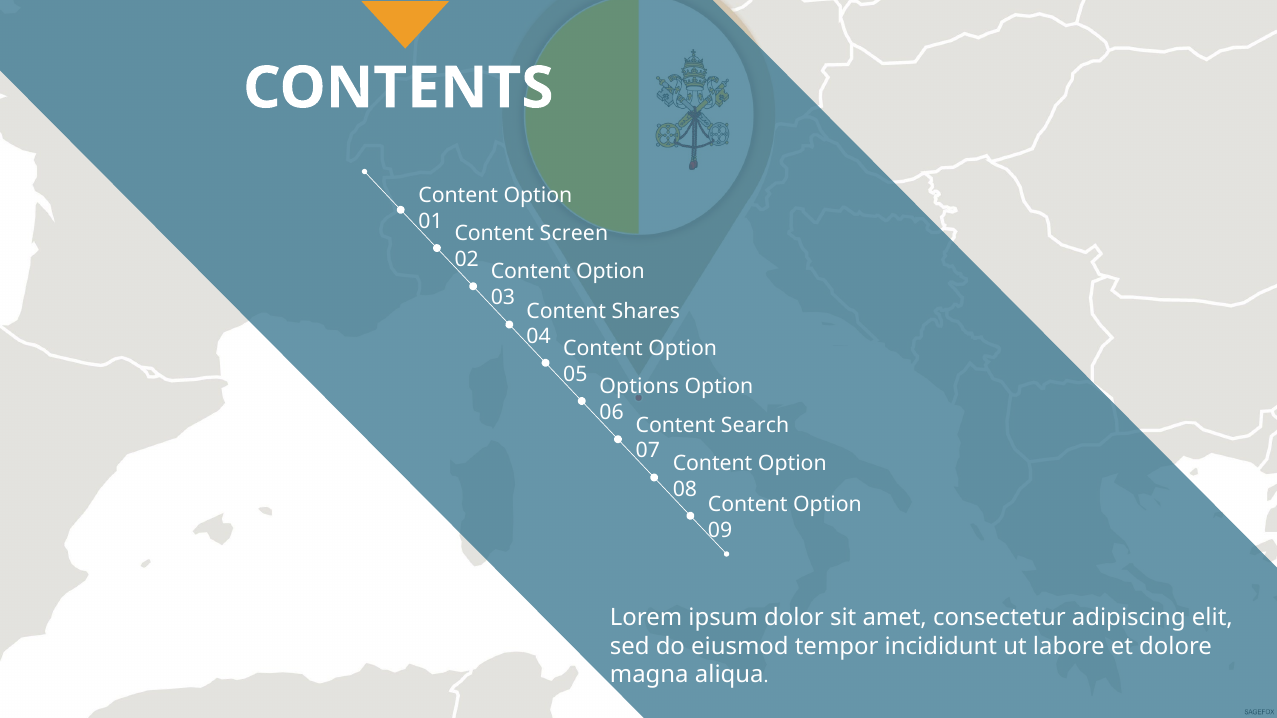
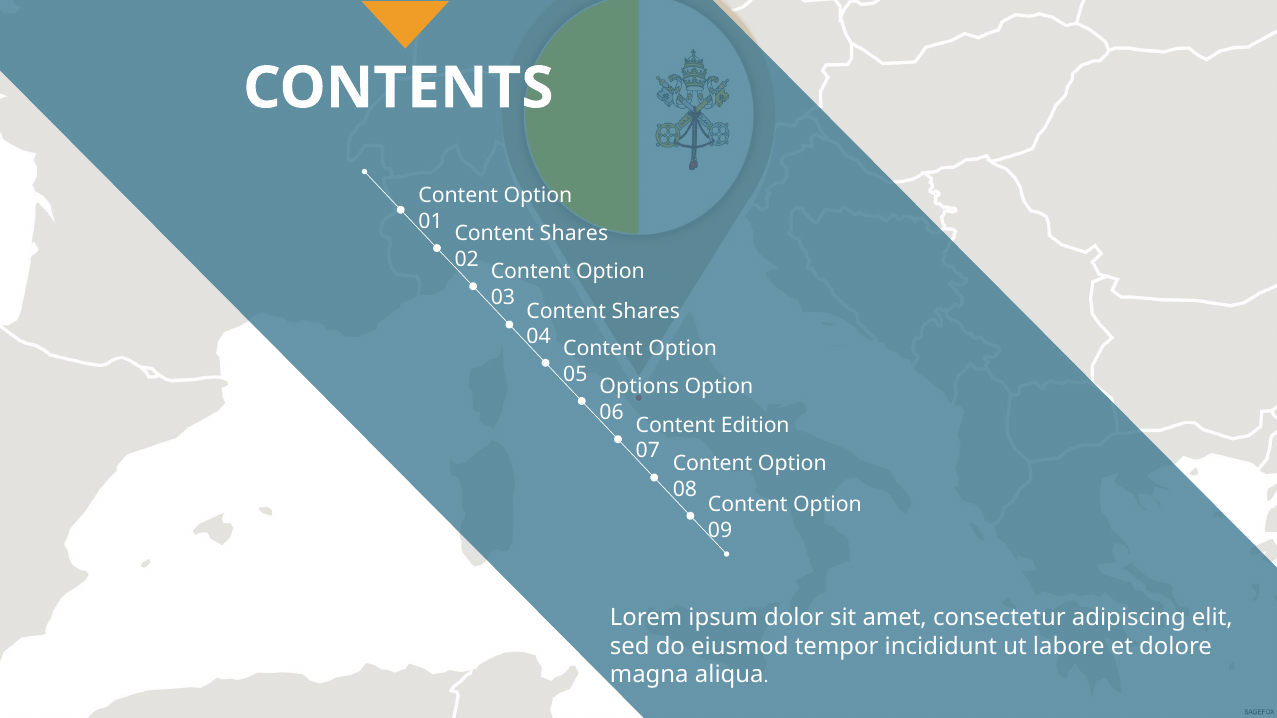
Screen at (574, 234): Screen -> Shares
Search: Search -> Edition
